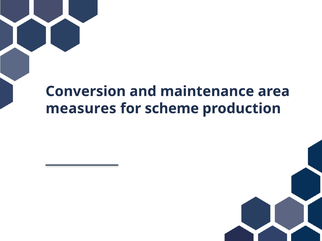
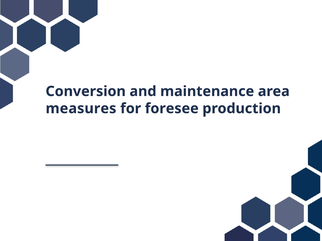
scheme: scheme -> foresee
